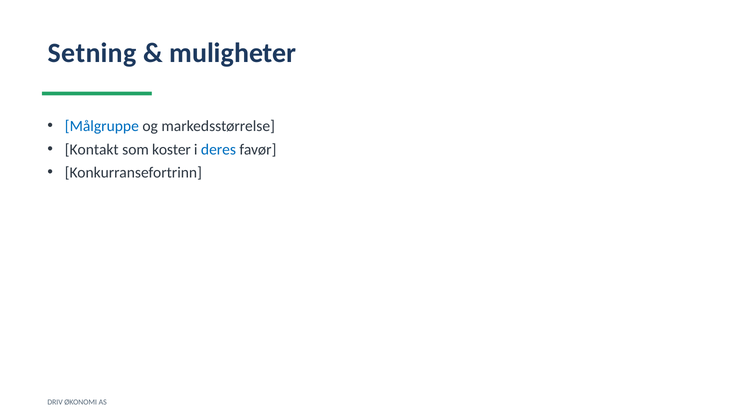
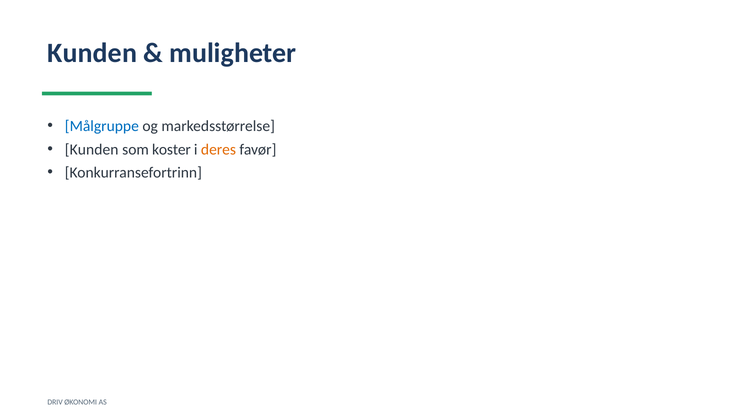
Setning at (92, 53): Setning -> Kunden
Kontakt at (92, 149): Kontakt -> Kunden
deres colour: blue -> orange
